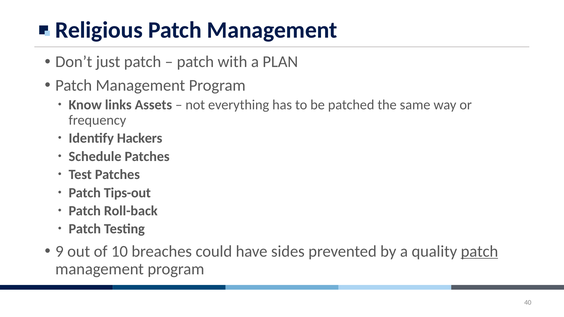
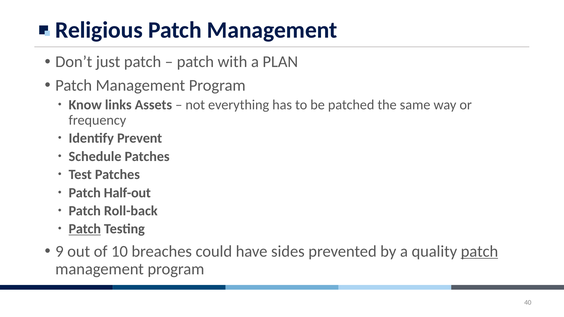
Hackers: Hackers -> Prevent
Tips-out: Tips-out -> Half-out
Patch at (85, 229) underline: none -> present
